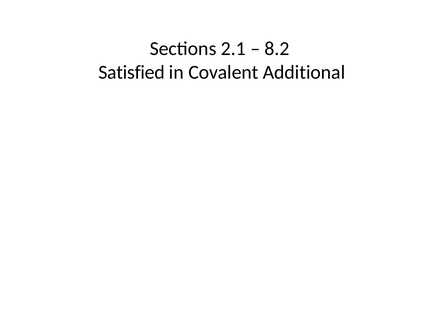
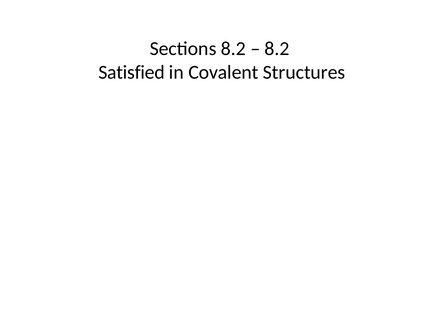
Sections 2.1: 2.1 -> 8.2
Additional: Additional -> Structures
